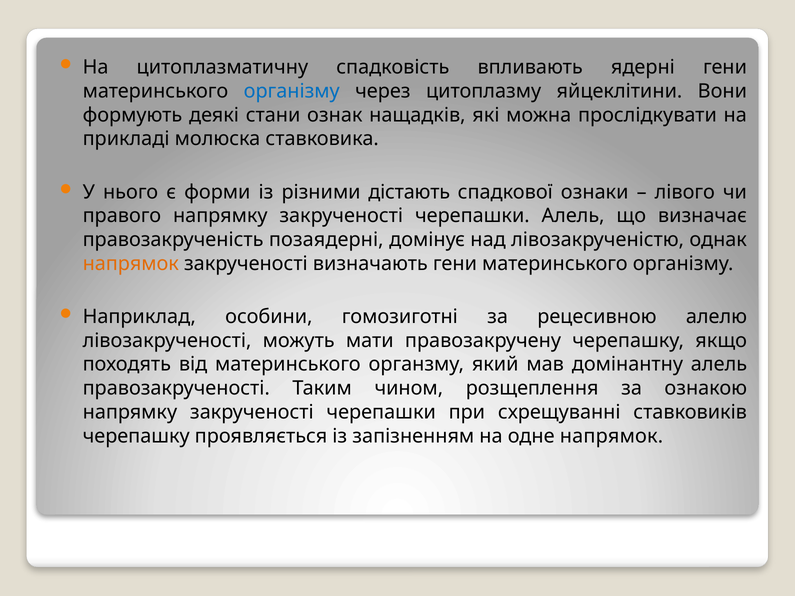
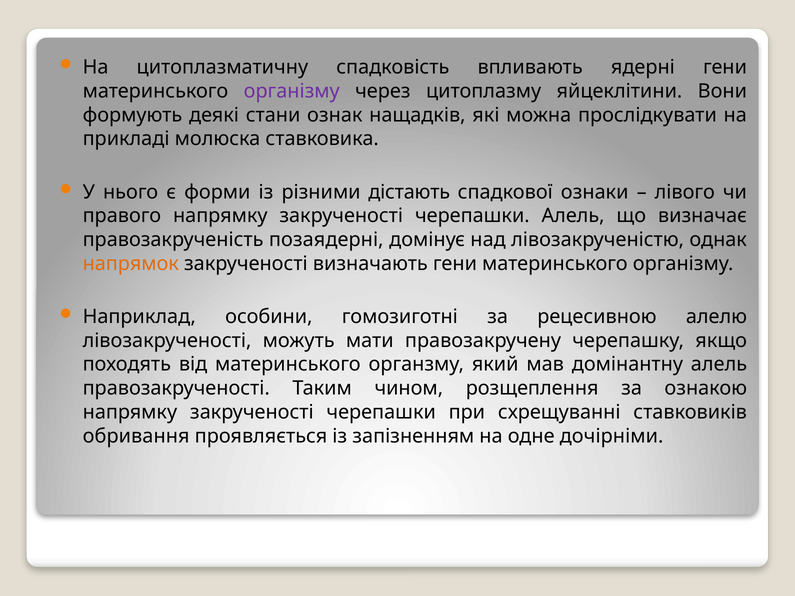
організму at (292, 91) colour: blue -> purple
черепашку at (136, 436): черепашку -> обривання
одне напрямок: напрямок -> дочірніми
